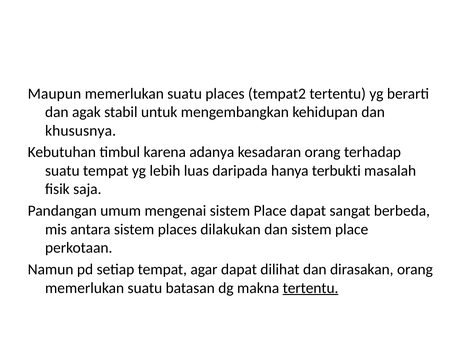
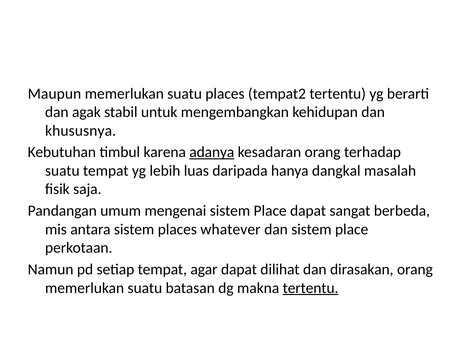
adanya underline: none -> present
terbukti: terbukti -> dangkal
dilakukan: dilakukan -> whatever
